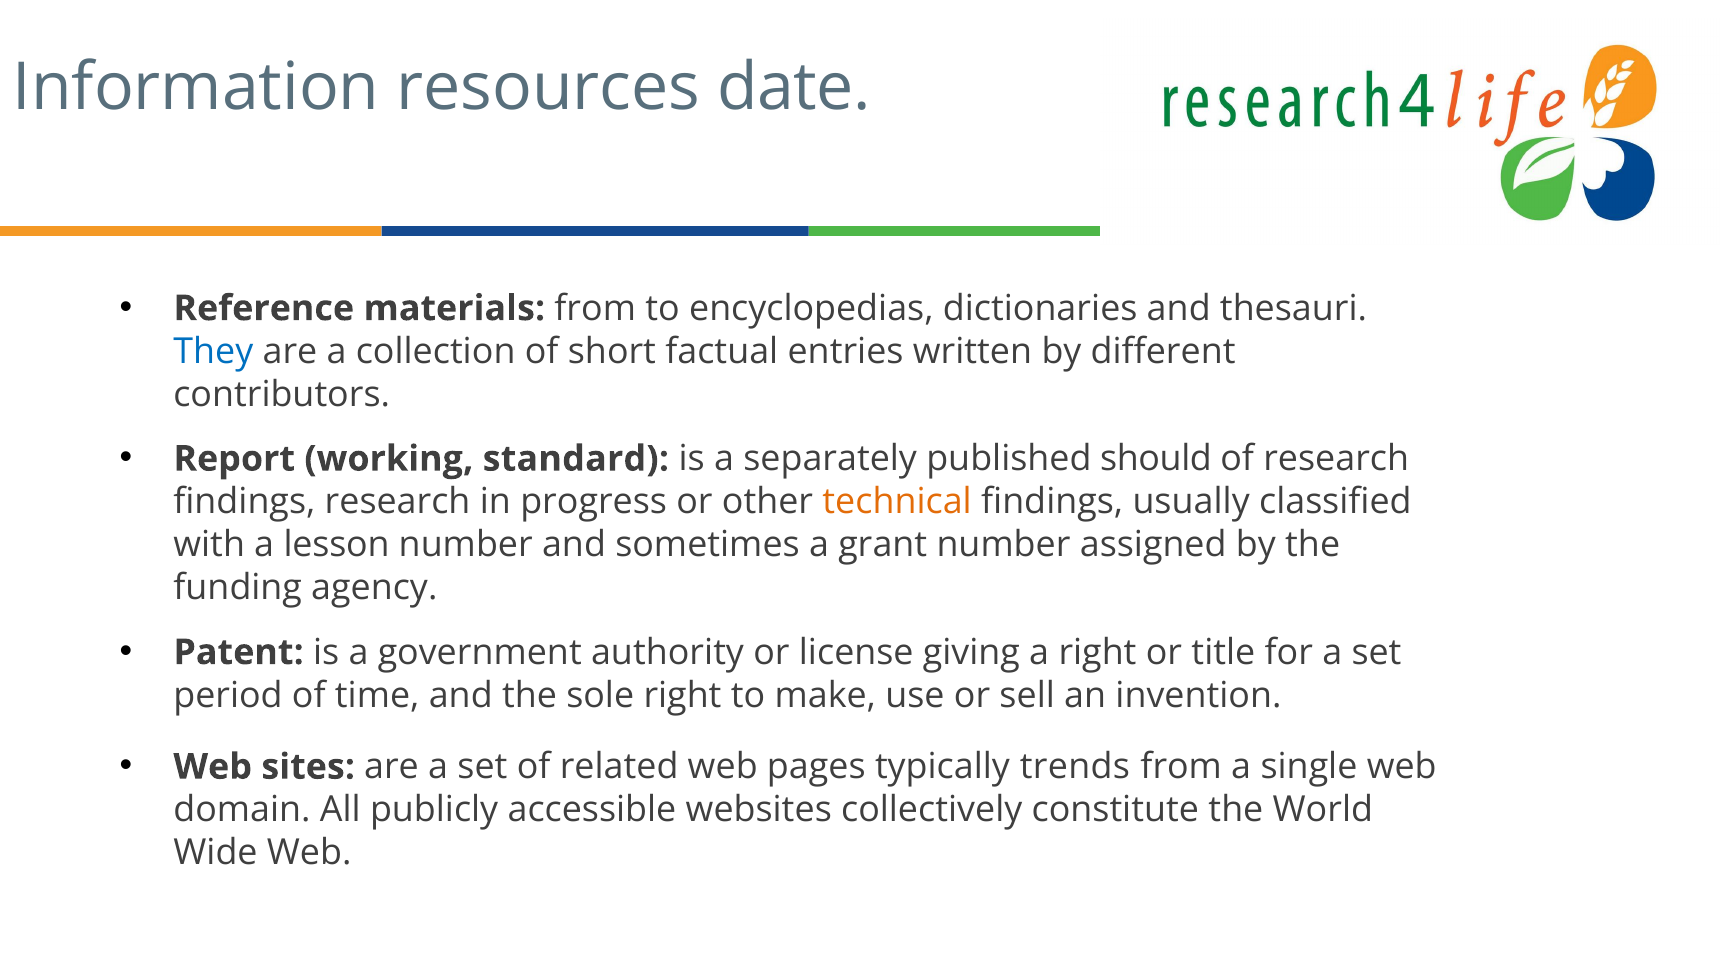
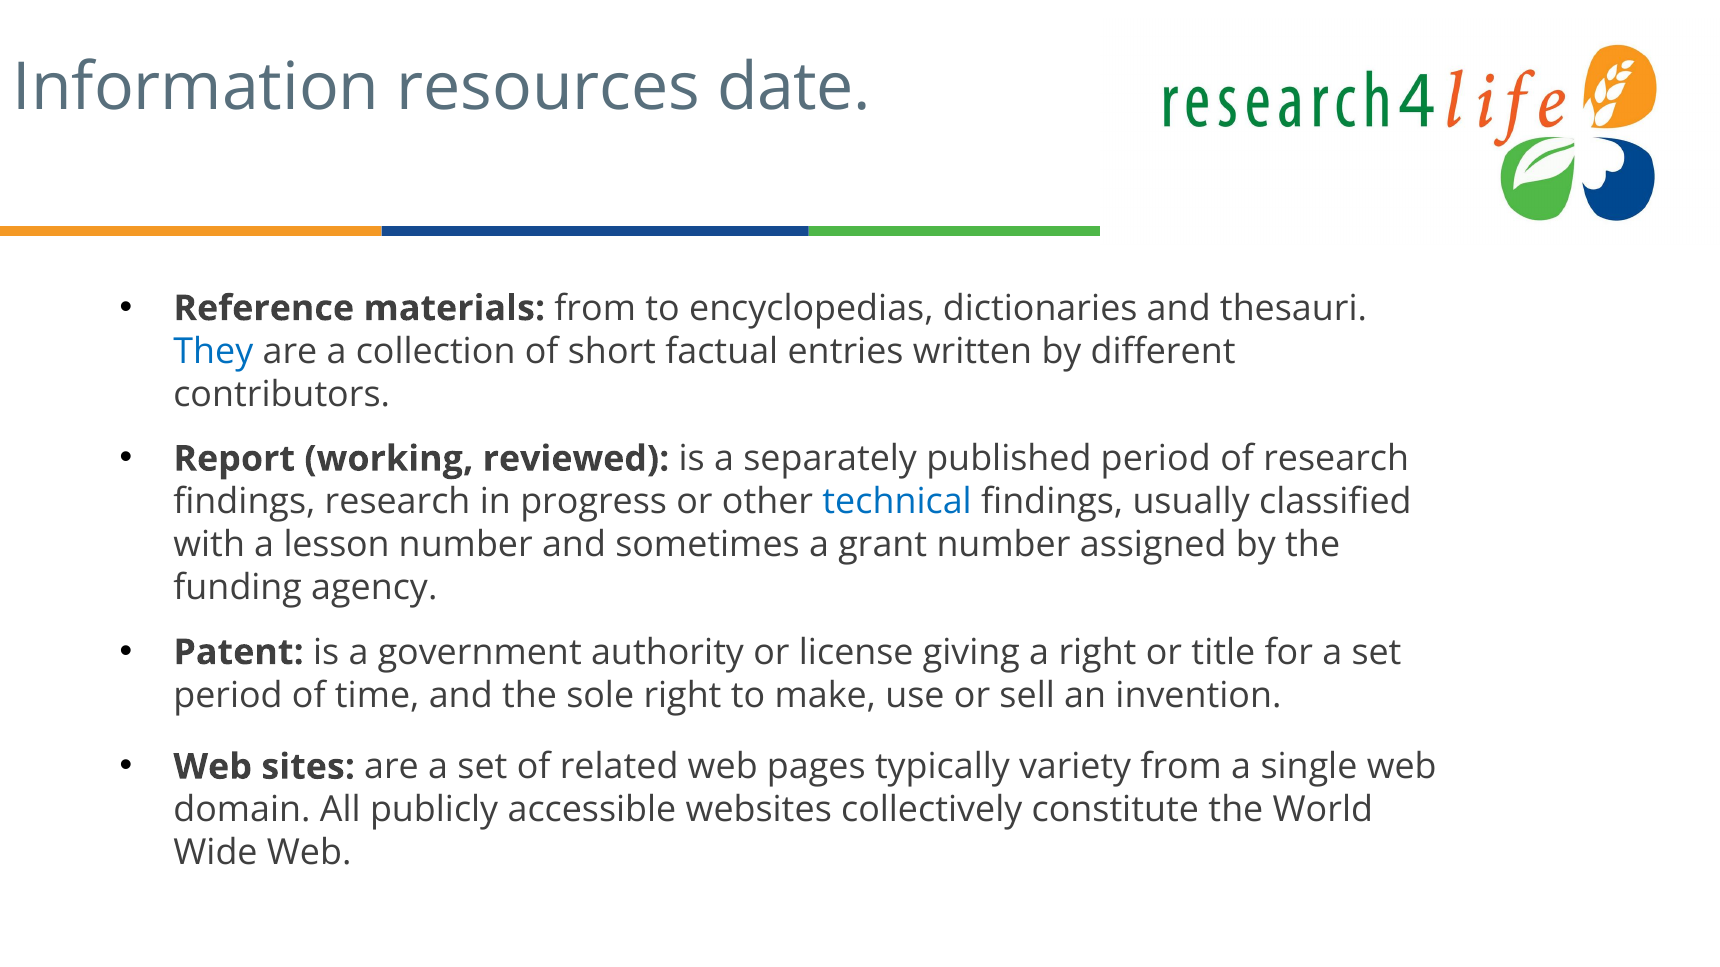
standard: standard -> reviewed
published should: should -> period
technical colour: orange -> blue
trends: trends -> variety
